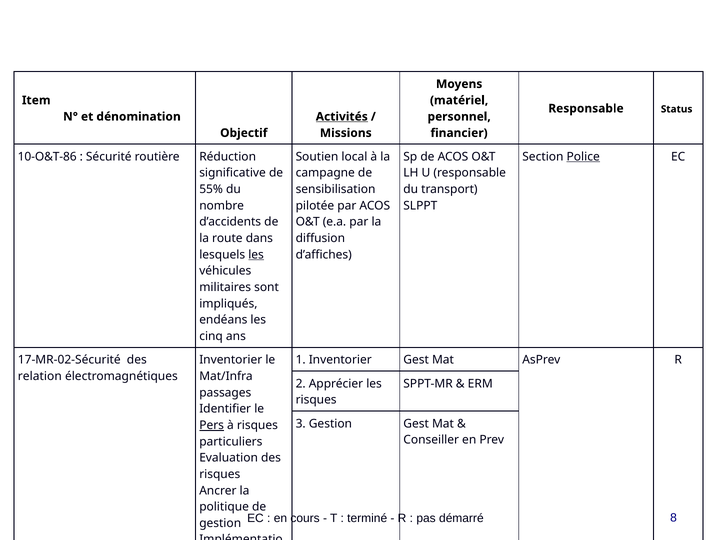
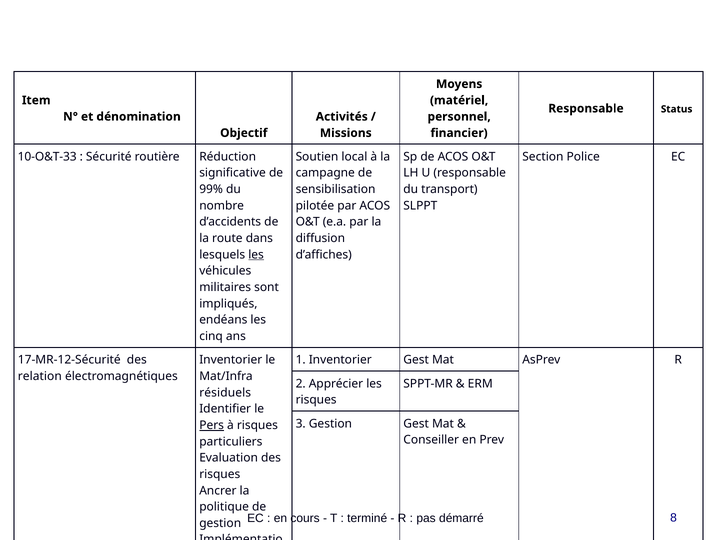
Activités underline: present -> none
10-O&T-86: 10-O&T-86 -> 10-O&T-33
Police underline: present -> none
55%: 55% -> 99%
17-MR-02-Sécurité: 17-MR-02-Sécurité -> 17-MR-12-Sécurité
passages: passages -> résiduels
